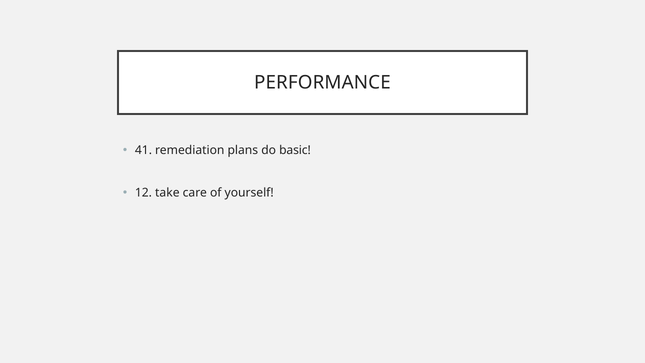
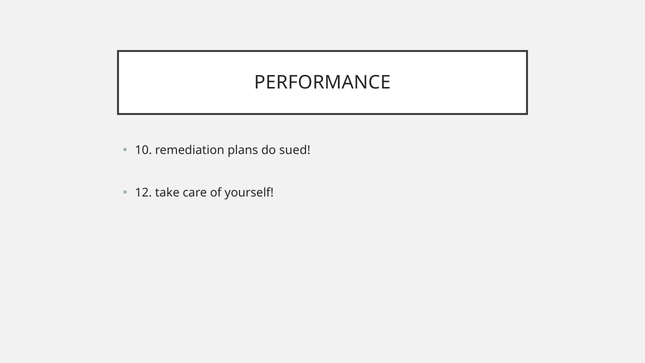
41: 41 -> 10
basic: basic -> sued
